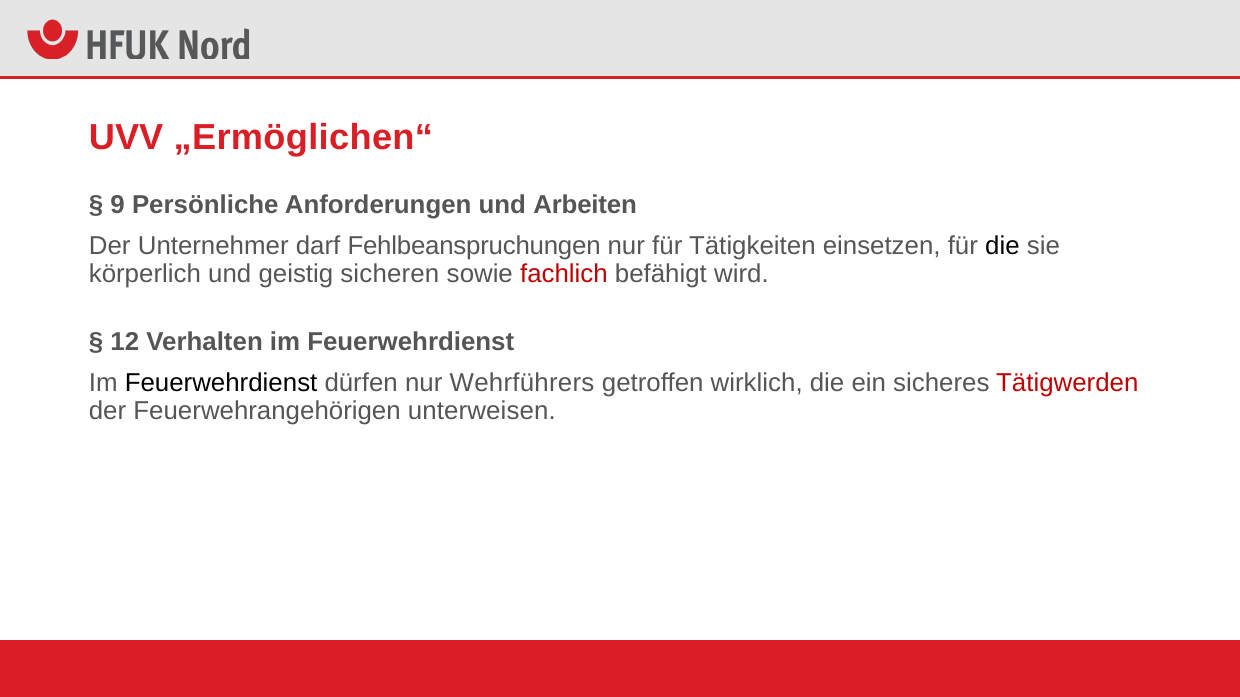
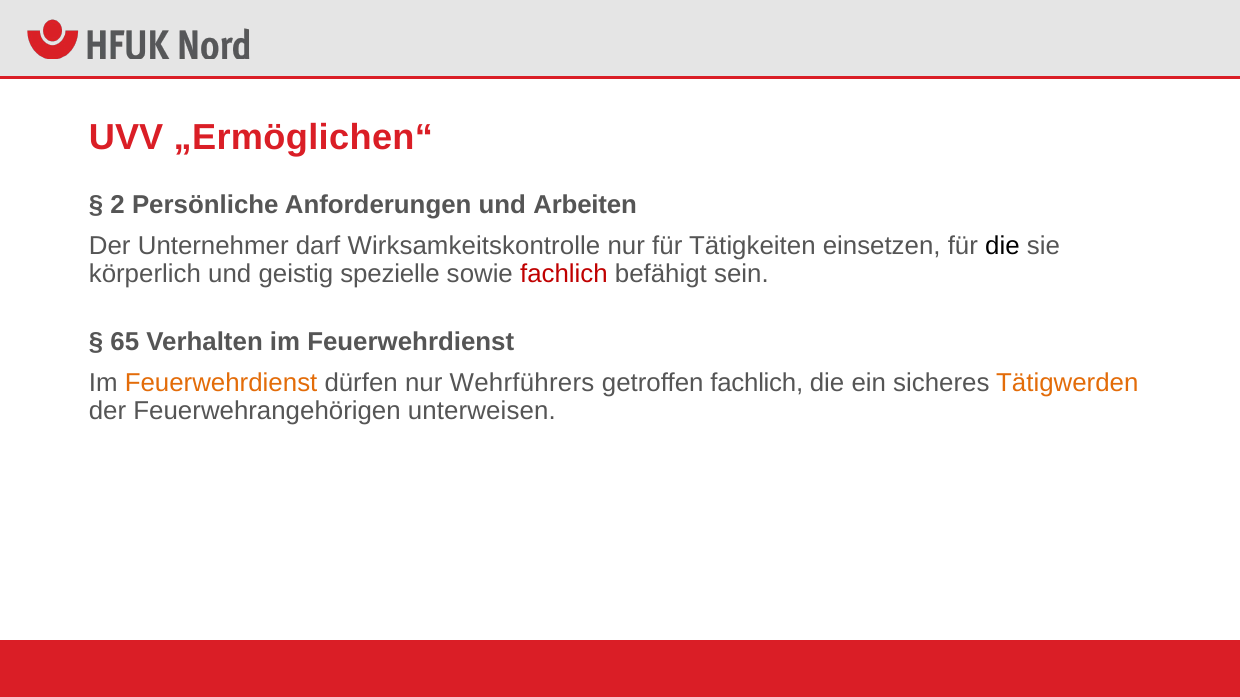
9: 9 -> 2
Fehlbeanspruchungen: Fehlbeanspruchungen -> Wirksamkeitskontrolle
sicheren: sicheren -> spezielle
wird: wird -> sein
12: 12 -> 65
Feuerwehrdienst at (221, 383) colour: black -> orange
getroffen wirklich: wirklich -> fachlich
Tätigwerden colour: red -> orange
